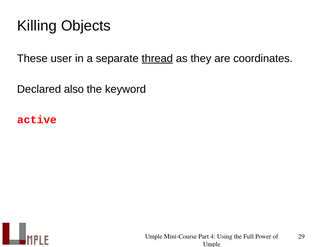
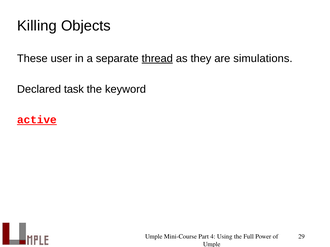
coordinates: coordinates -> simulations
also: also -> task
active underline: none -> present
